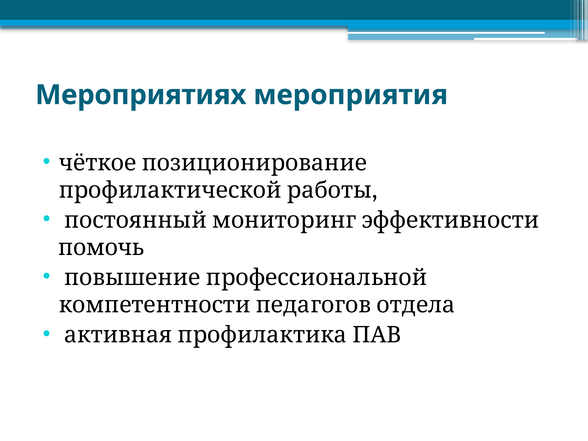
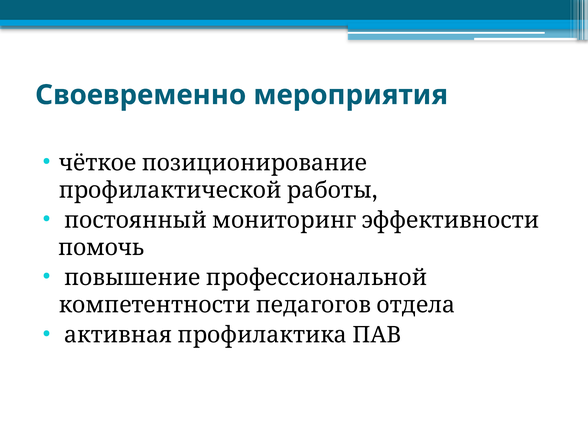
Мероприятиях: Мероприятиях -> Своевременно
